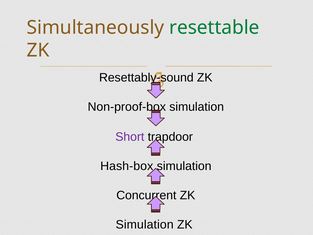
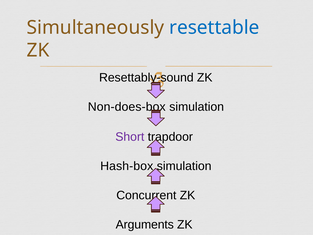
resettable colour: green -> blue
Non-proof-box: Non-proof-box -> Non-does-box
Simulation at (145, 224): Simulation -> Arguments
